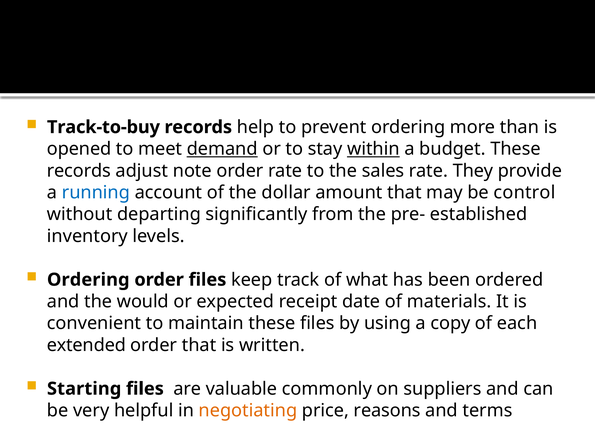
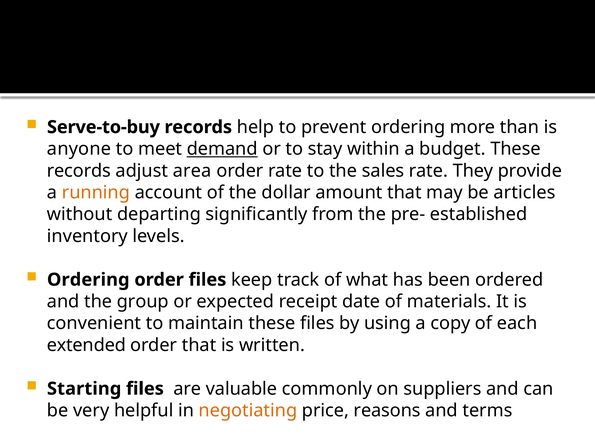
Track-to-buy: Track-to-buy -> Serve-to-buy
opened: opened -> anyone
within underline: present -> none
note: note -> area
running colour: blue -> orange
control: control -> articles
would: would -> group
